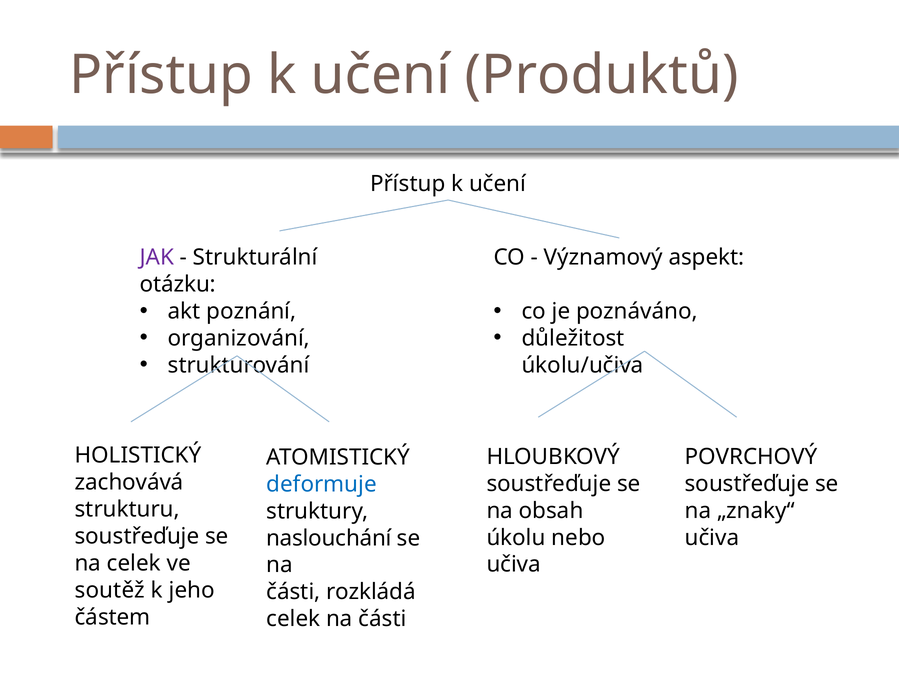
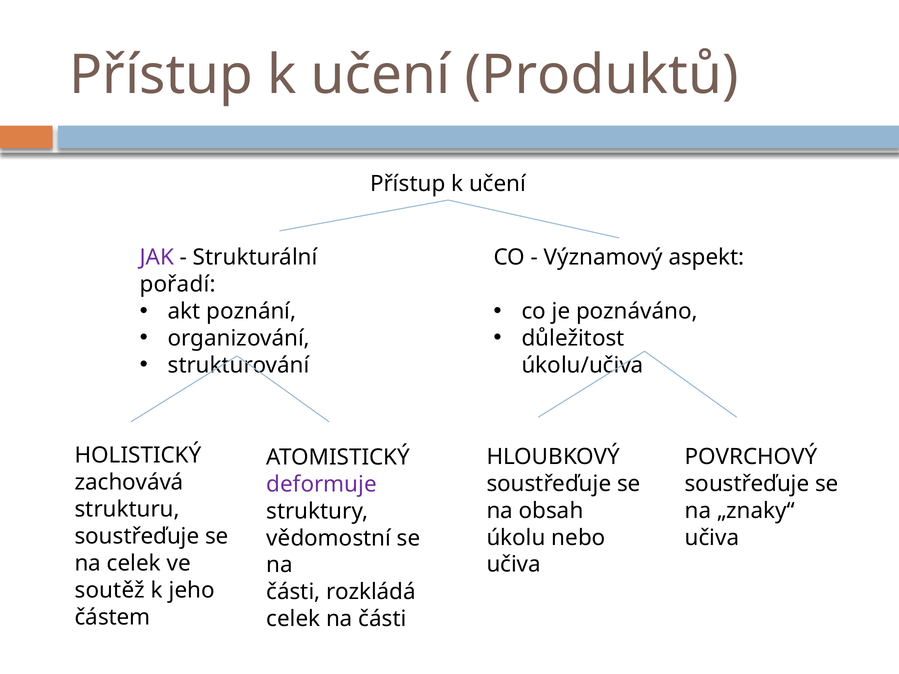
otázku: otázku -> pořadí
deformuje colour: blue -> purple
naslouchání: naslouchání -> vědomostní
